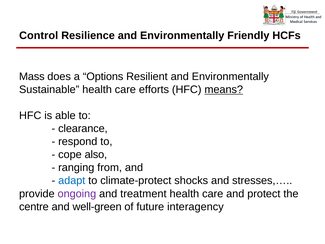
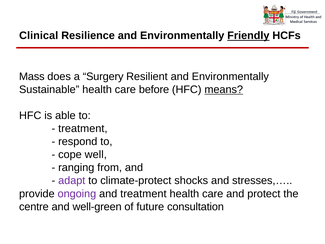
Control: Control -> Clinical
Friendly underline: none -> present
Options: Options -> Surgery
efforts: efforts -> before
clearance at (83, 128): clearance -> treatment
also: also -> well
adapt colour: blue -> purple
interagency: interagency -> consultation
